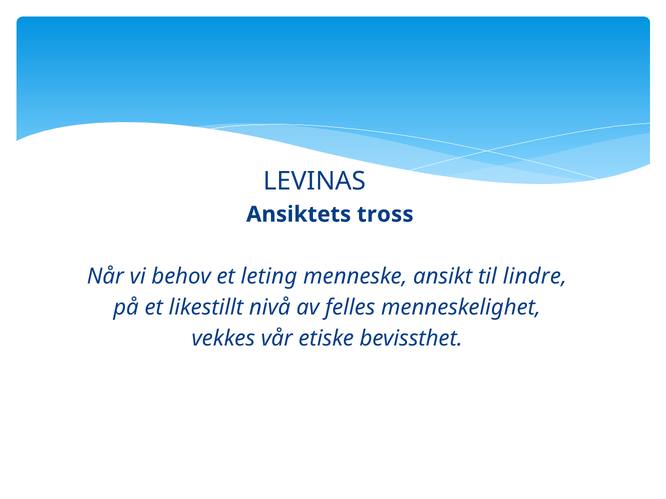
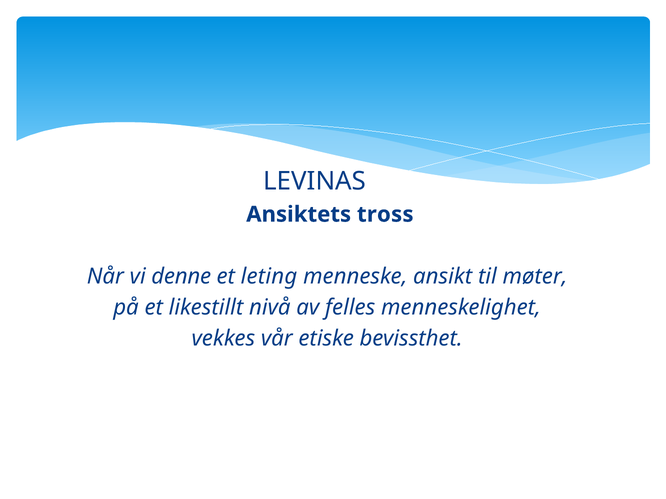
behov: behov -> denne
lindre: lindre -> møter
